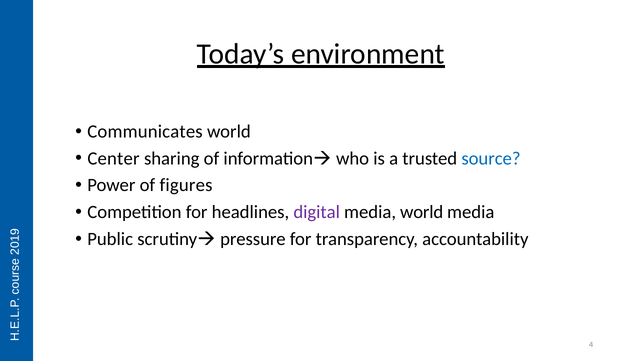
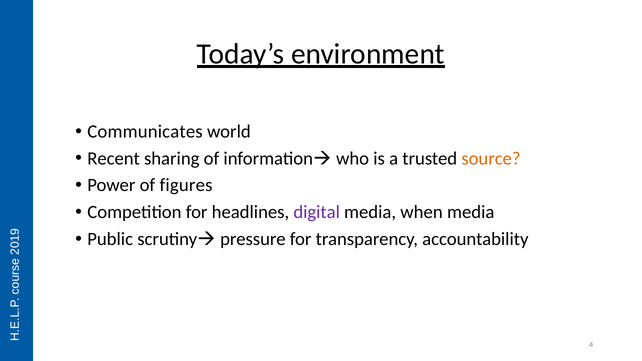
Center: Center -> Recent
source colour: blue -> orange
media world: world -> when
